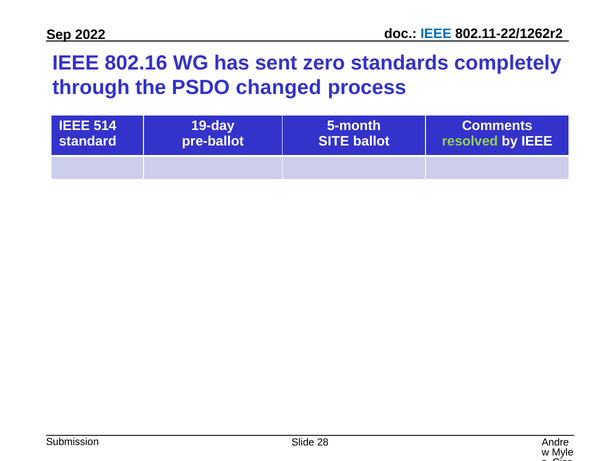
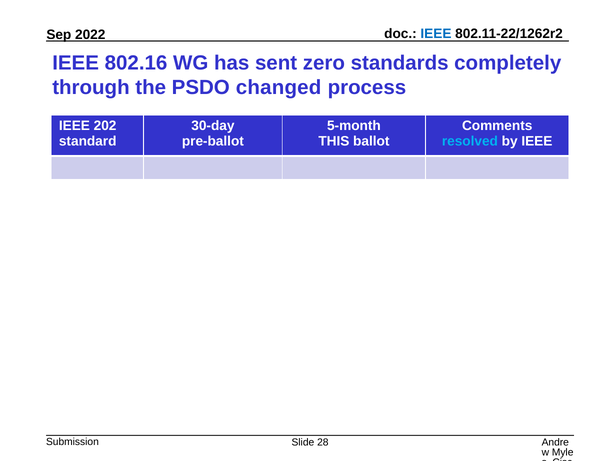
514: 514 -> 202
19-day: 19-day -> 30-day
SITE: SITE -> THIS
resolved colour: light green -> light blue
